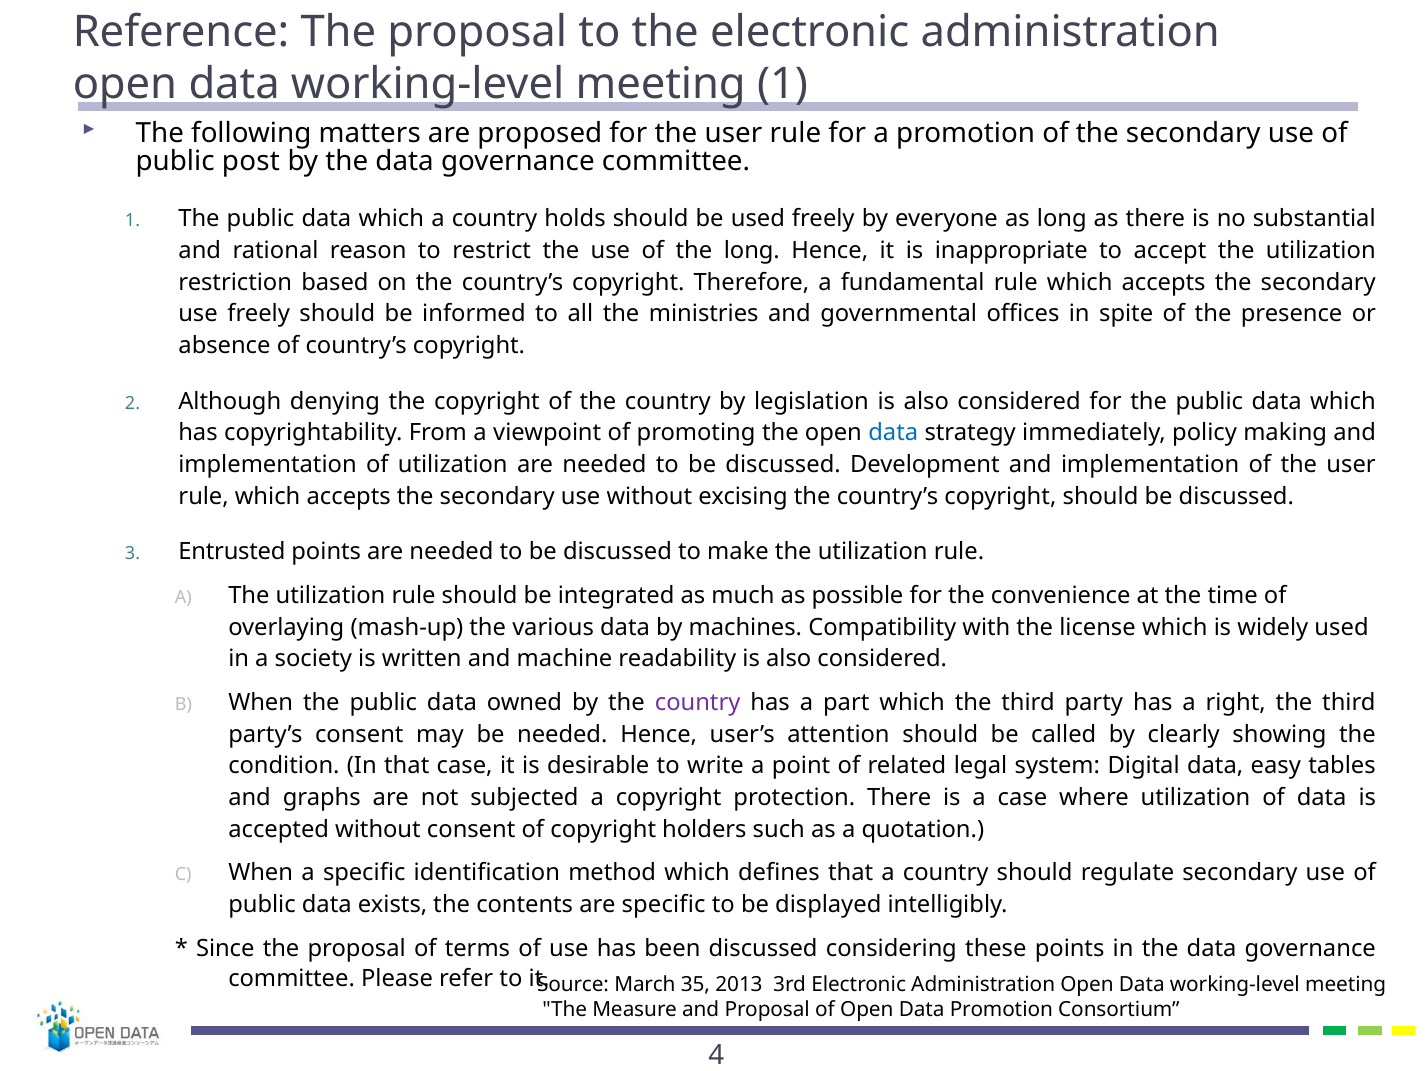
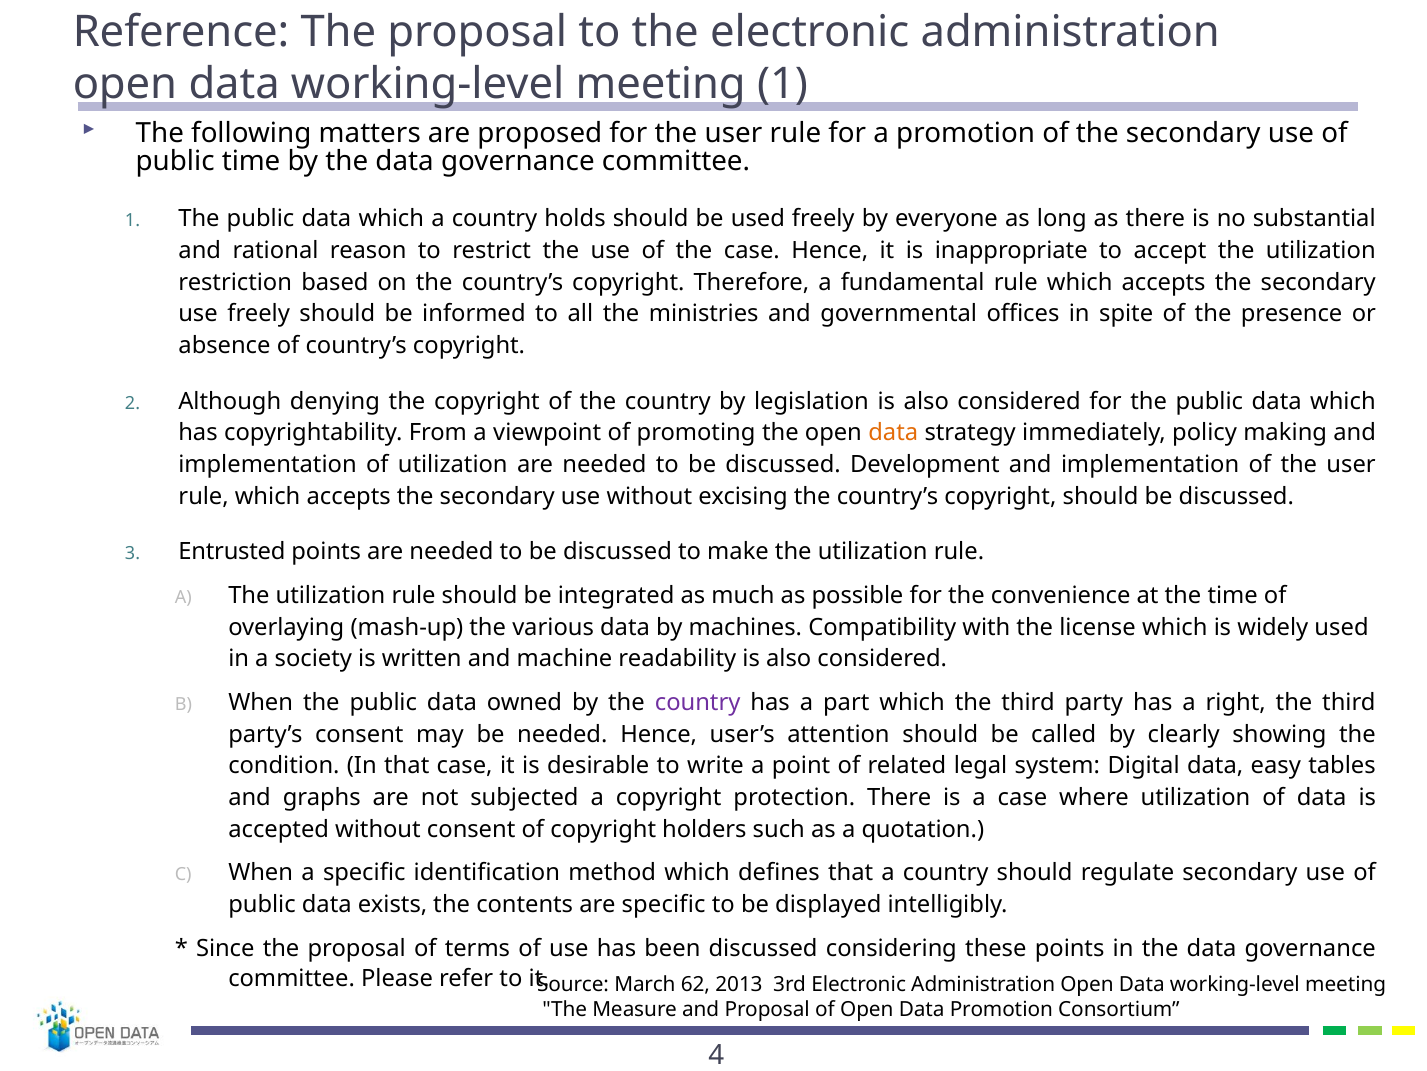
public post: post -> time
the long: long -> case
data at (893, 433) colour: blue -> orange
35: 35 -> 62
